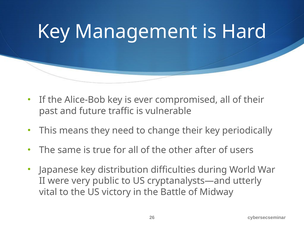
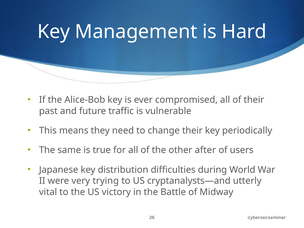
public: public -> trying
